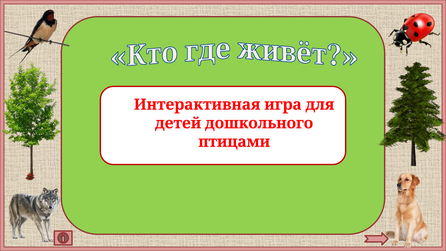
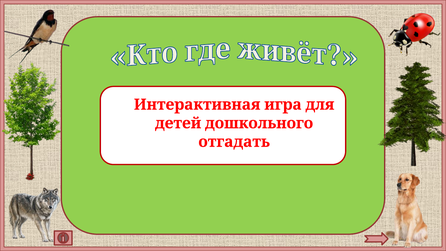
птицами: птицами -> отгадать
